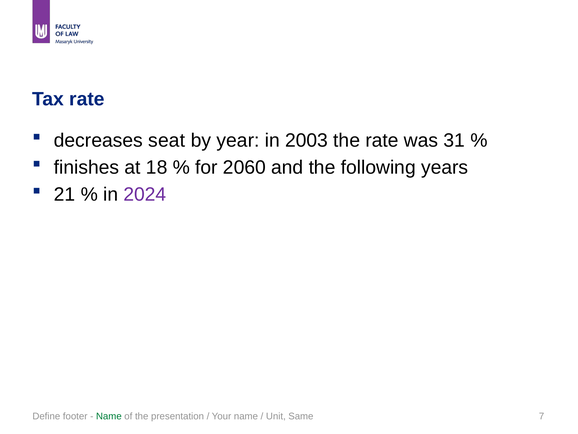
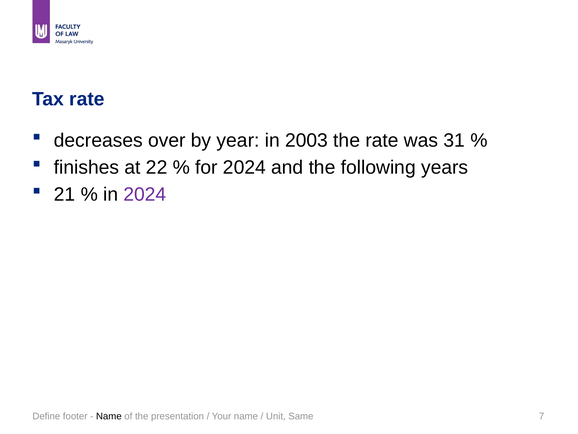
seat: seat -> over
18: 18 -> 22
for 2060: 2060 -> 2024
Name at (109, 416) colour: green -> black
